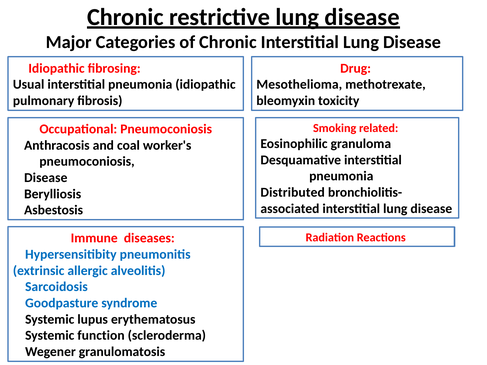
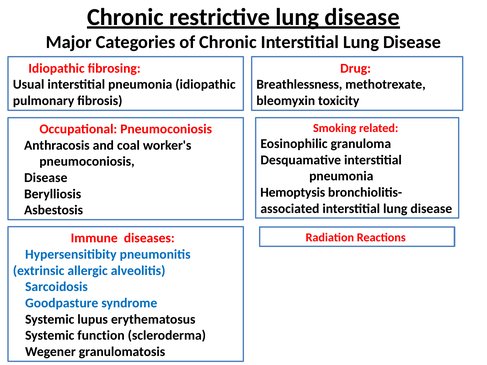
Mesothelioma: Mesothelioma -> Breathlessness
Distributed: Distributed -> Hemoptysis
